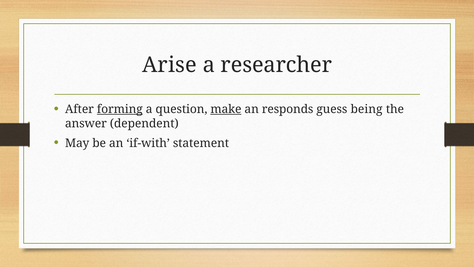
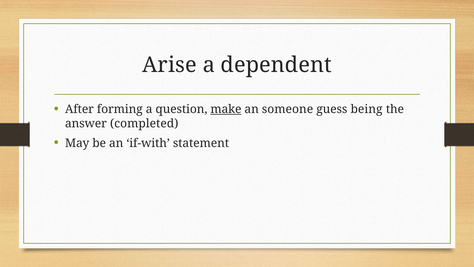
researcher: researcher -> dependent
forming underline: present -> none
responds: responds -> someone
dependent: dependent -> completed
